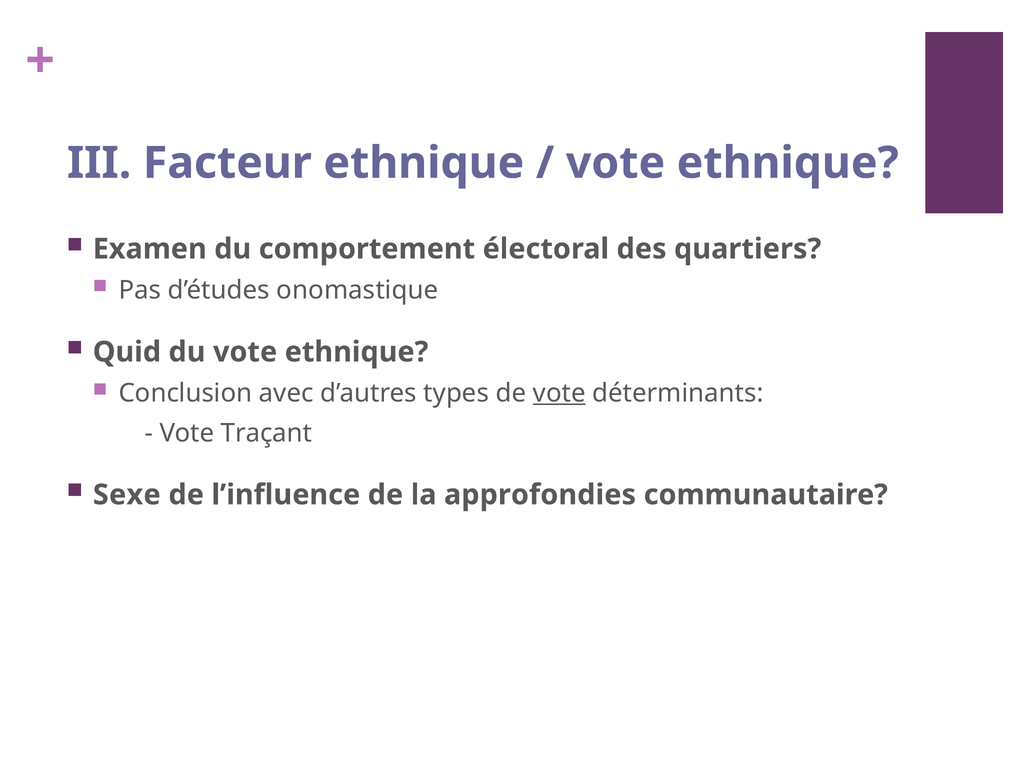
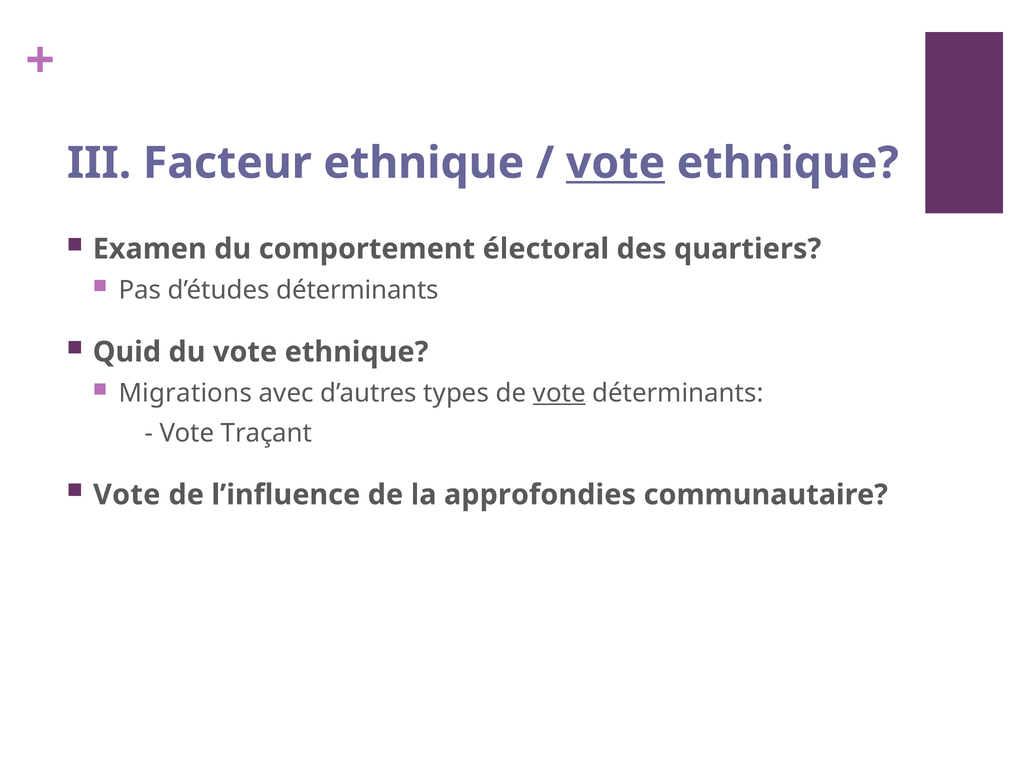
vote at (616, 163) underline: none -> present
d’études onomastique: onomastique -> déterminants
Conclusion: Conclusion -> Migrations
Sexe at (127, 495): Sexe -> Vote
